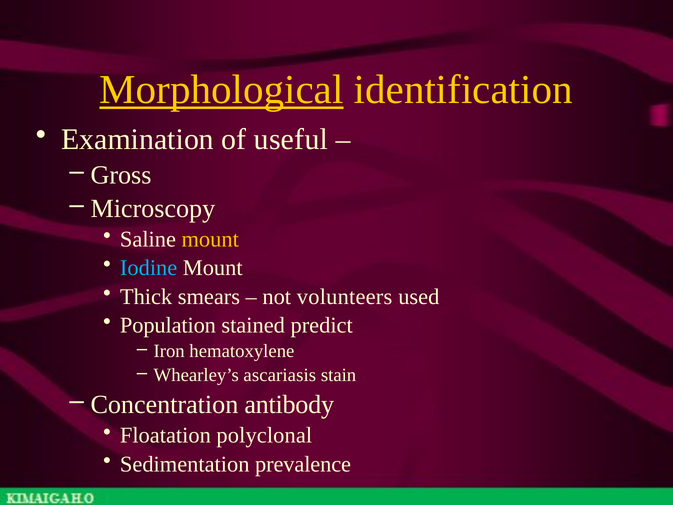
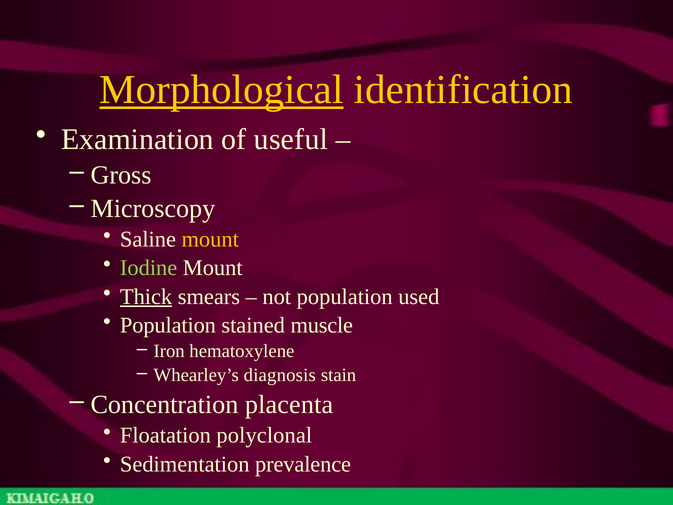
Iodine colour: light blue -> light green
Thick underline: none -> present
not volunteers: volunteers -> population
predict: predict -> muscle
ascariasis: ascariasis -> diagnosis
antibody: antibody -> placenta
